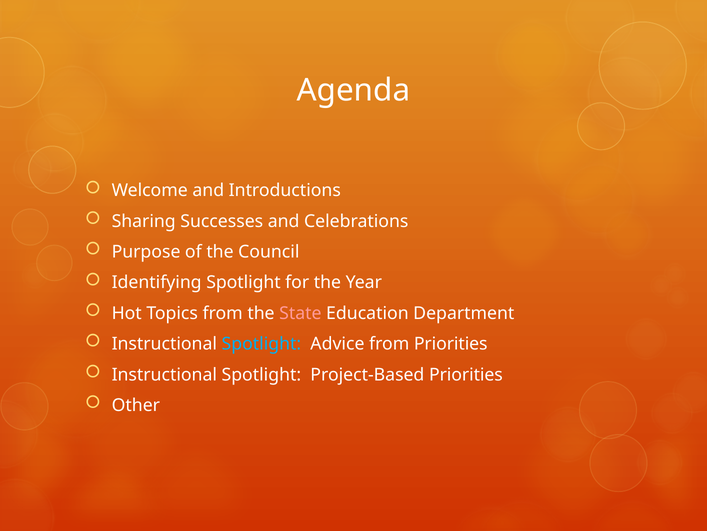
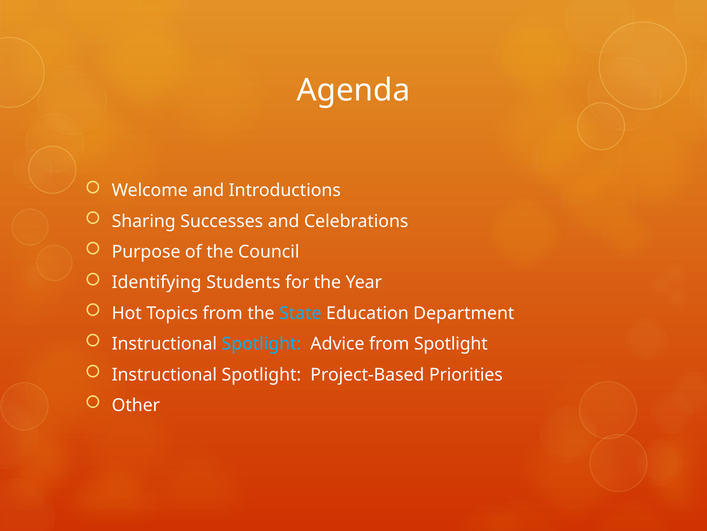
Identifying Spotlight: Spotlight -> Students
State colour: pink -> light blue
from Priorities: Priorities -> Spotlight
